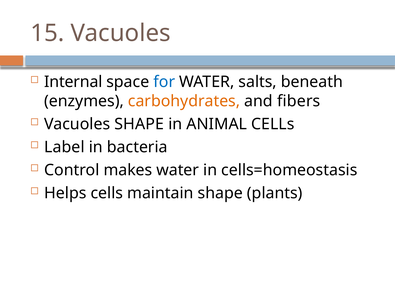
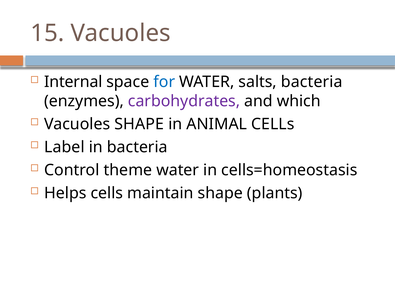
salts beneath: beneath -> bacteria
carbohydrates colour: orange -> purple
fibers: fibers -> which
makes: makes -> theme
